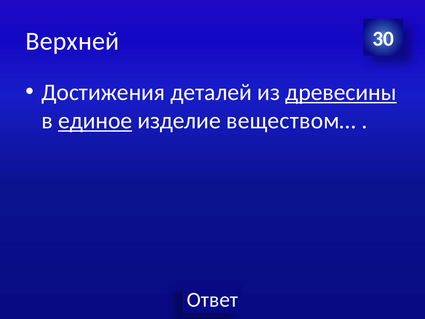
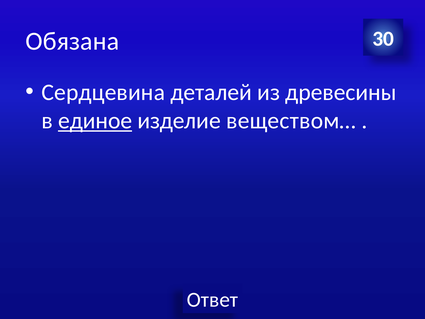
Верхней: Верхней -> Обязана
Достижения: Достижения -> Сердцевина
древесины underline: present -> none
